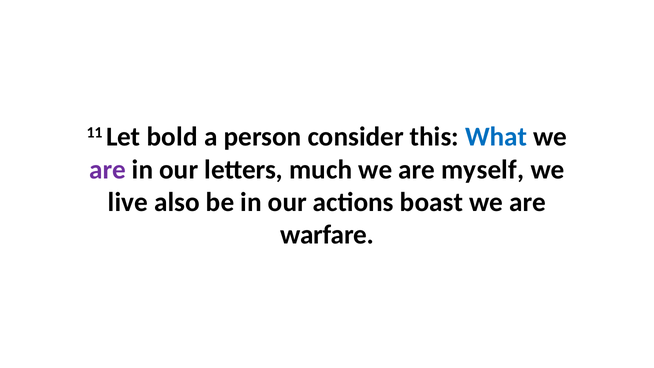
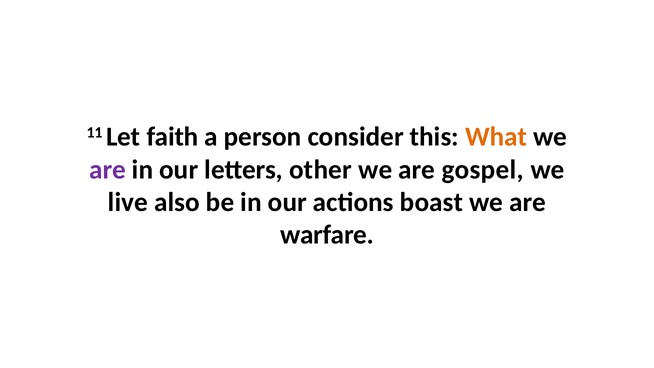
bold: bold -> faith
What colour: blue -> orange
much: much -> other
myself: myself -> gospel
